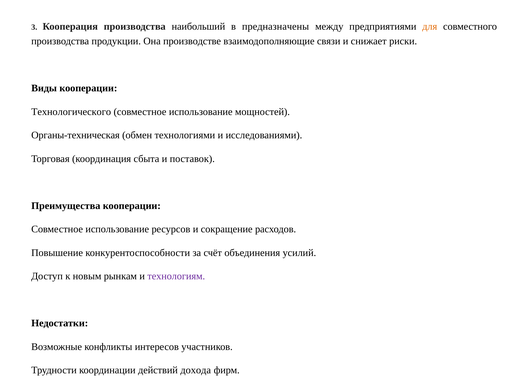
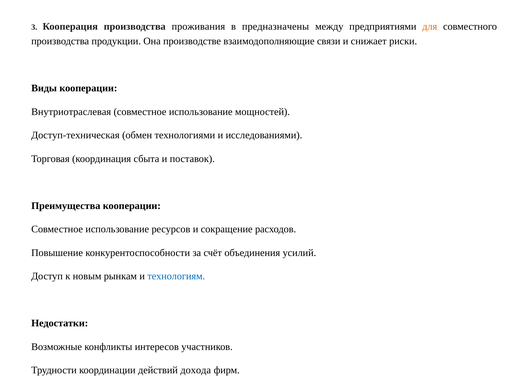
наибольший: наибольший -> проживания
Технологического: Технологического -> Внутриотраслевая
Органы-техническая: Органы-техническая -> Доступ-техническая
технологиям colour: purple -> blue
